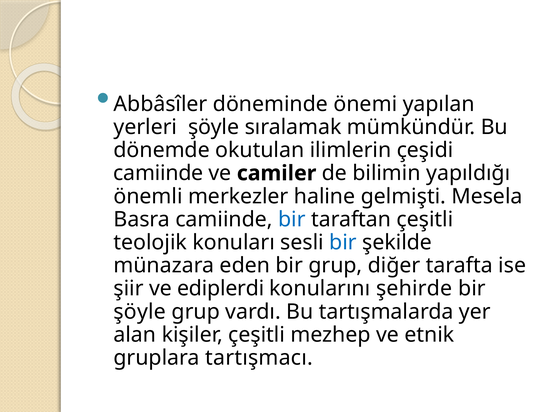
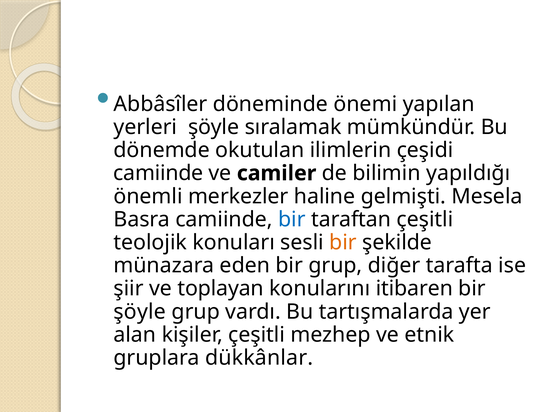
bir at (343, 242) colour: blue -> orange
ediplerdi: ediplerdi -> toplayan
şehirde: şehirde -> itibaren
tartışmacı: tartışmacı -> dükkânlar
